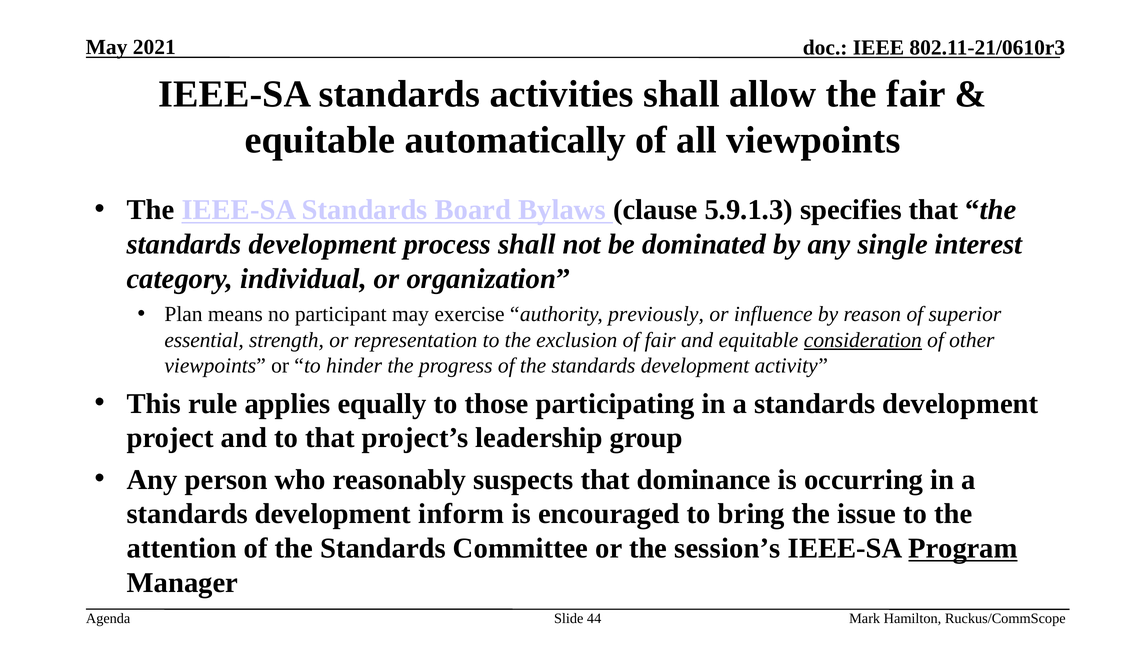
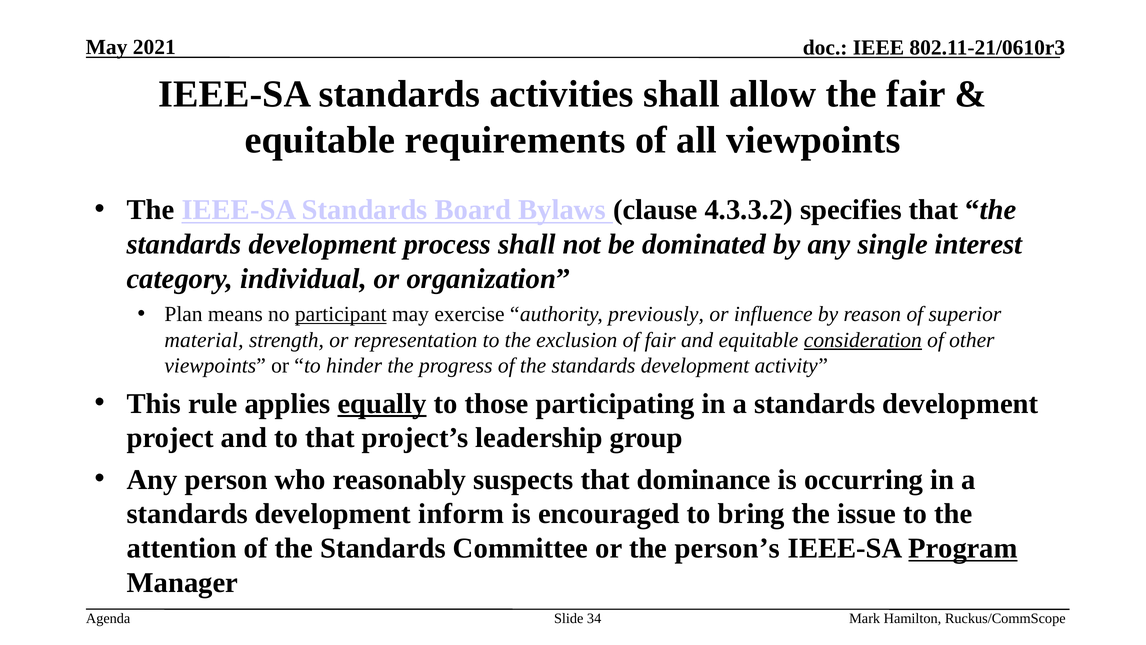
automatically: automatically -> requirements
5.9.1.3: 5.9.1.3 -> 4.3.3.2
participant underline: none -> present
essential: essential -> material
equally underline: none -> present
session’s: session’s -> person’s
44: 44 -> 34
